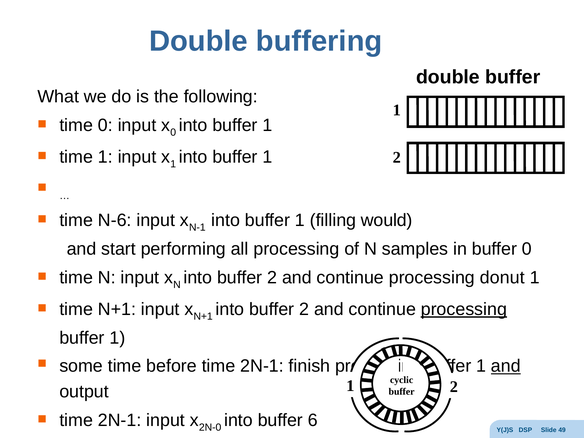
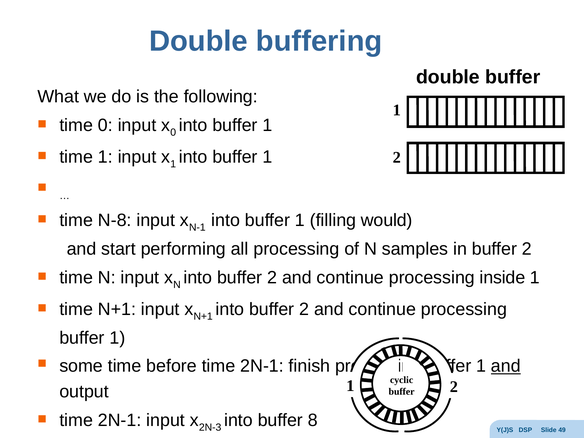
N-6: N-6 -> N-8
0 at (527, 249): 0 -> 2
donut: donut -> inside
processing at (464, 309) underline: present -> none
2N-0: 2N-0 -> 2N-3
6: 6 -> 8
